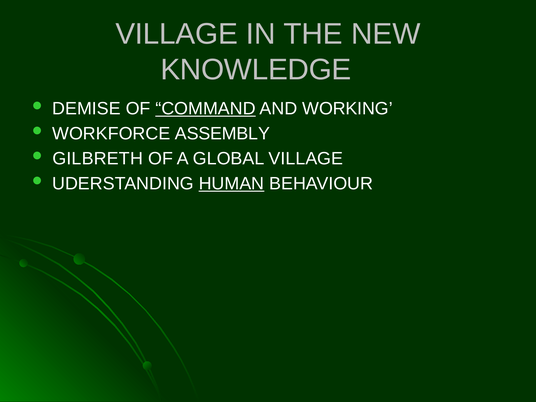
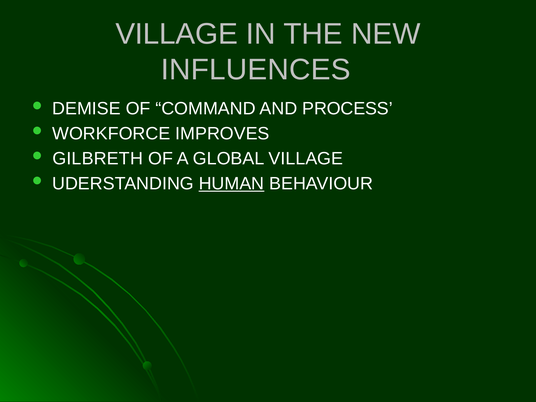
KNOWLEDGE: KNOWLEDGE -> INFLUENCES
COMMAND underline: present -> none
WORKING: WORKING -> PROCESS
ASSEMBLY: ASSEMBLY -> IMPROVES
